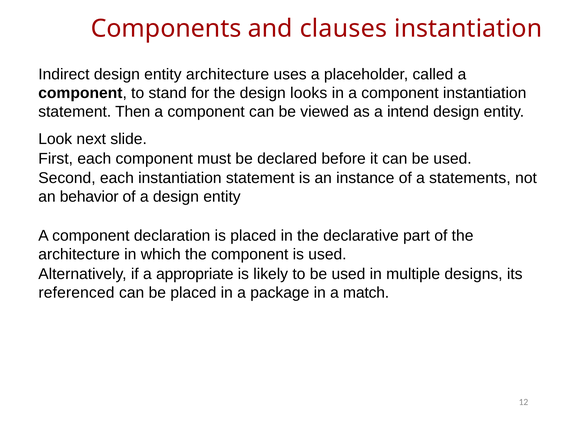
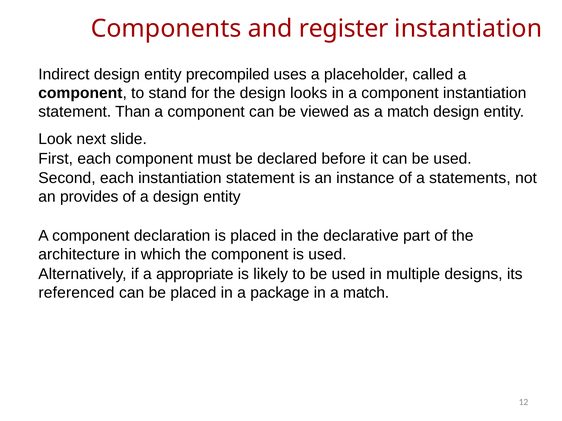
clauses: clauses -> register
entity architecture: architecture -> precompiled
Then: Then -> Than
as a intend: intend -> match
behavior: behavior -> provides
